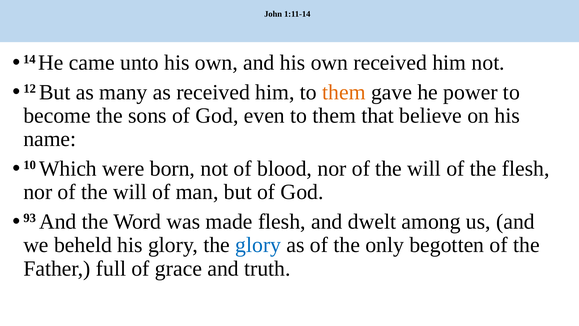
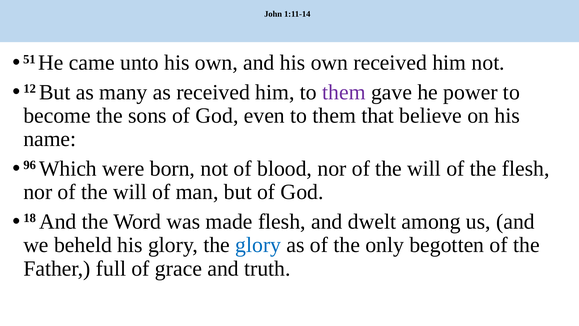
14: 14 -> 51
them at (344, 92) colour: orange -> purple
10: 10 -> 96
93: 93 -> 18
